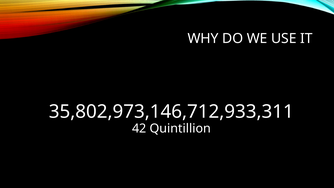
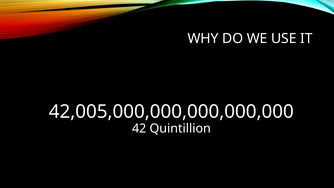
35,802,973,146,712,933,311: 35,802,973,146,712,933,311 -> 42,005,000,000,000,000,000
